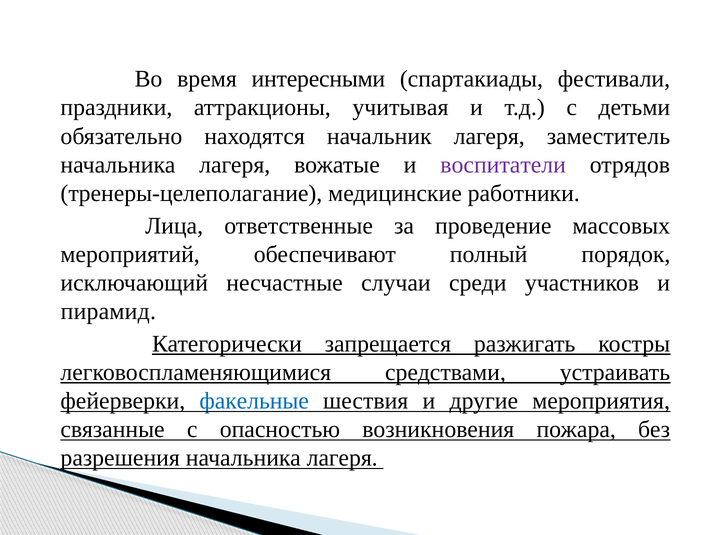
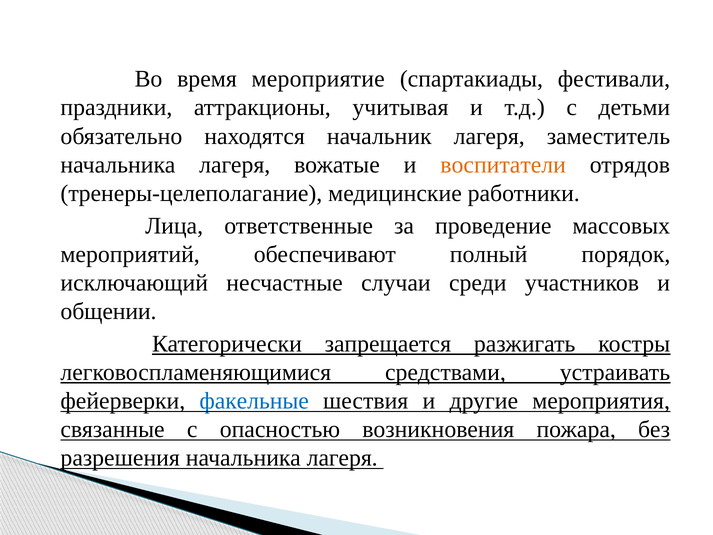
интересными: интересными -> мероприятие
воспитатели colour: purple -> orange
пирамид: пирамид -> общении
